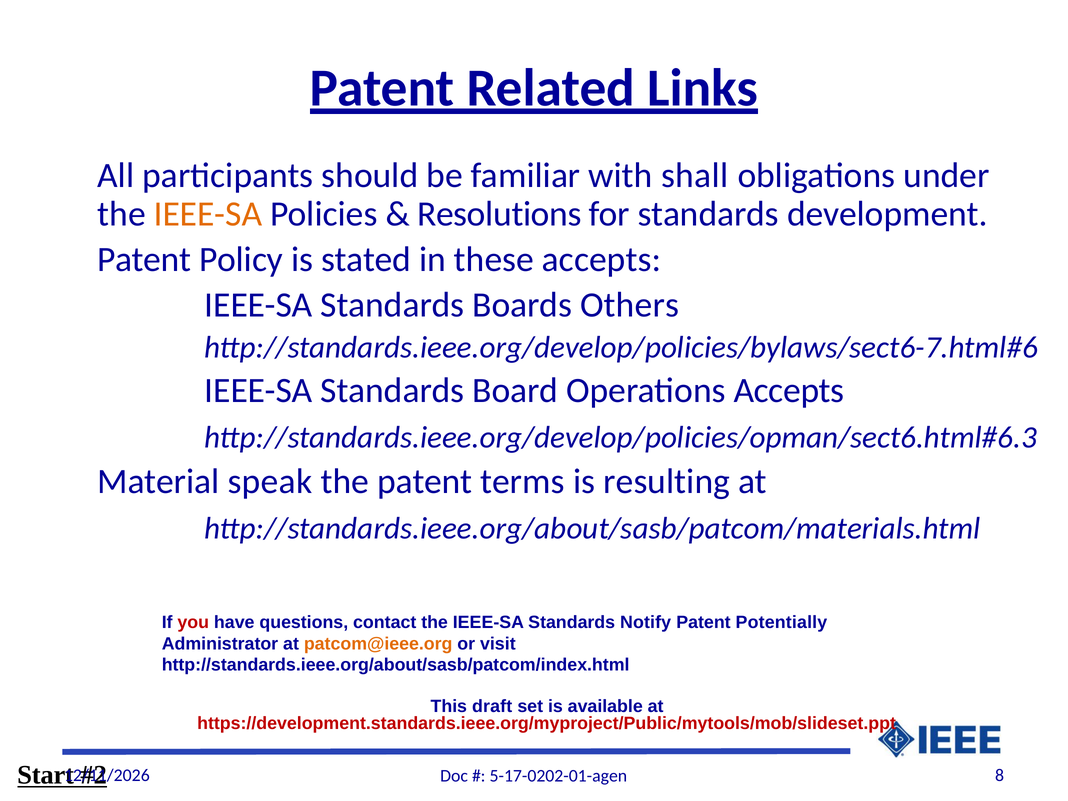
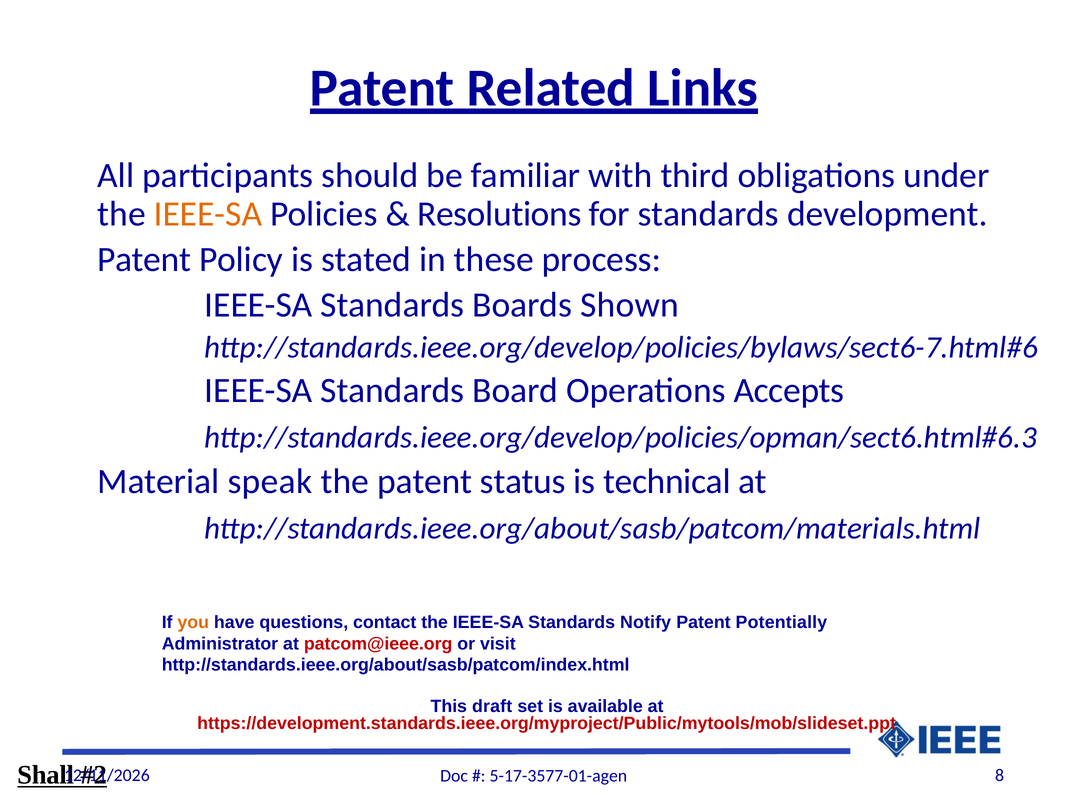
shall: shall -> third
these accepts: accepts -> process
Others: Others -> Shown
terms: terms -> status
resulting: resulting -> technical
you colour: red -> orange
patcom@ieee.org colour: orange -> red
Start: Start -> Shall
5-17-0202-01-agen: 5-17-0202-01-agen -> 5-17-3577-01-agen
